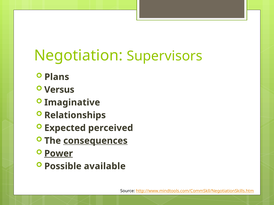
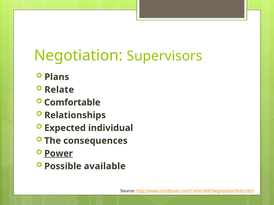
Versus: Versus -> Relate
Imaginative: Imaginative -> Comfortable
perceived: perceived -> individual
consequences underline: present -> none
